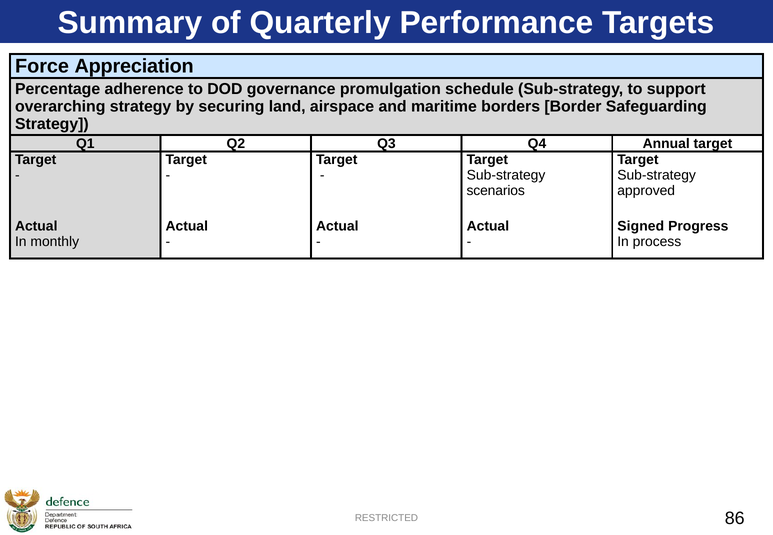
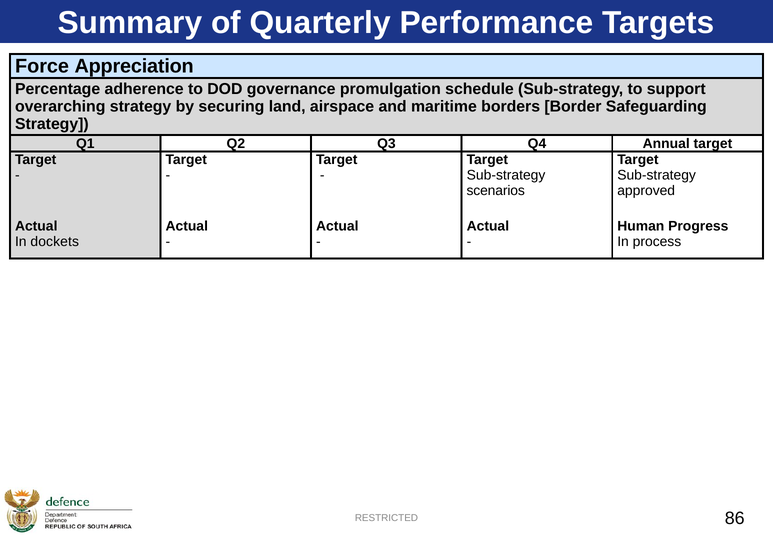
Signed: Signed -> Human
monthly: monthly -> dockets
